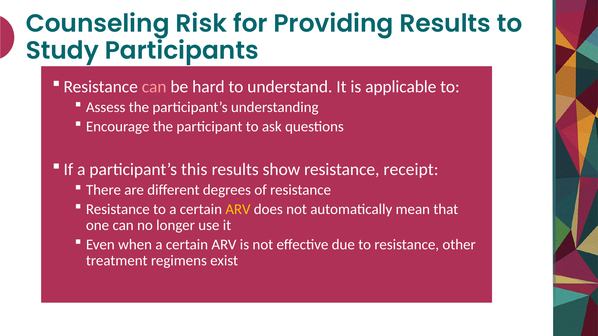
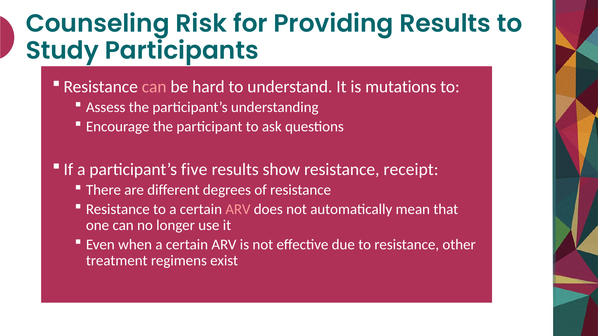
applicable: applicable -> mutations
this: this -> five
ARV at (238, 209) colour: yellow -> pink
